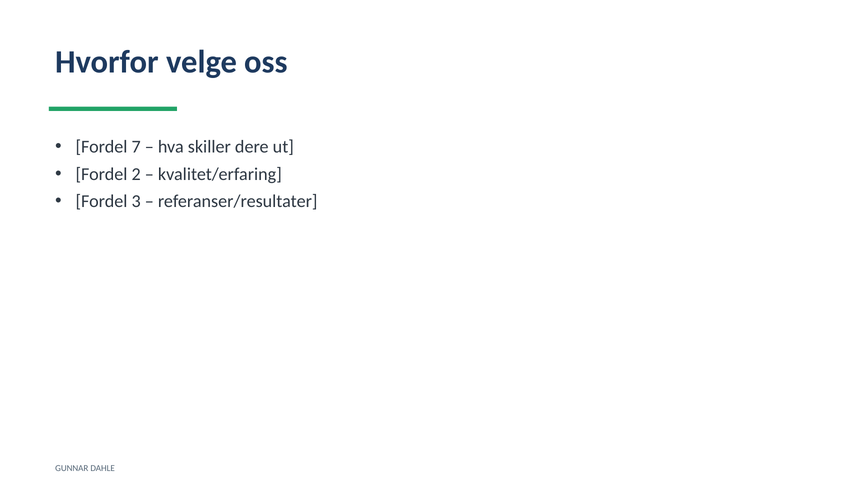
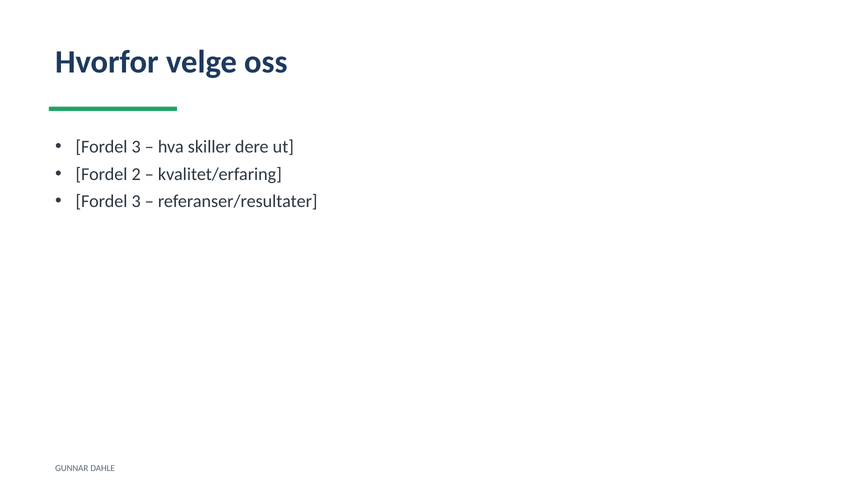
7 at (136, 147): 7 -> 3
